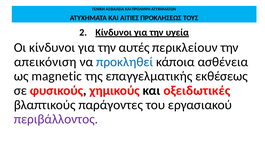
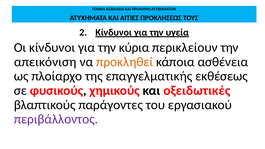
αυτές: αυτές -> κύρια
προκληθεί colour: blue -> orange
magnetic: magnetic -> πλοίαρχο
